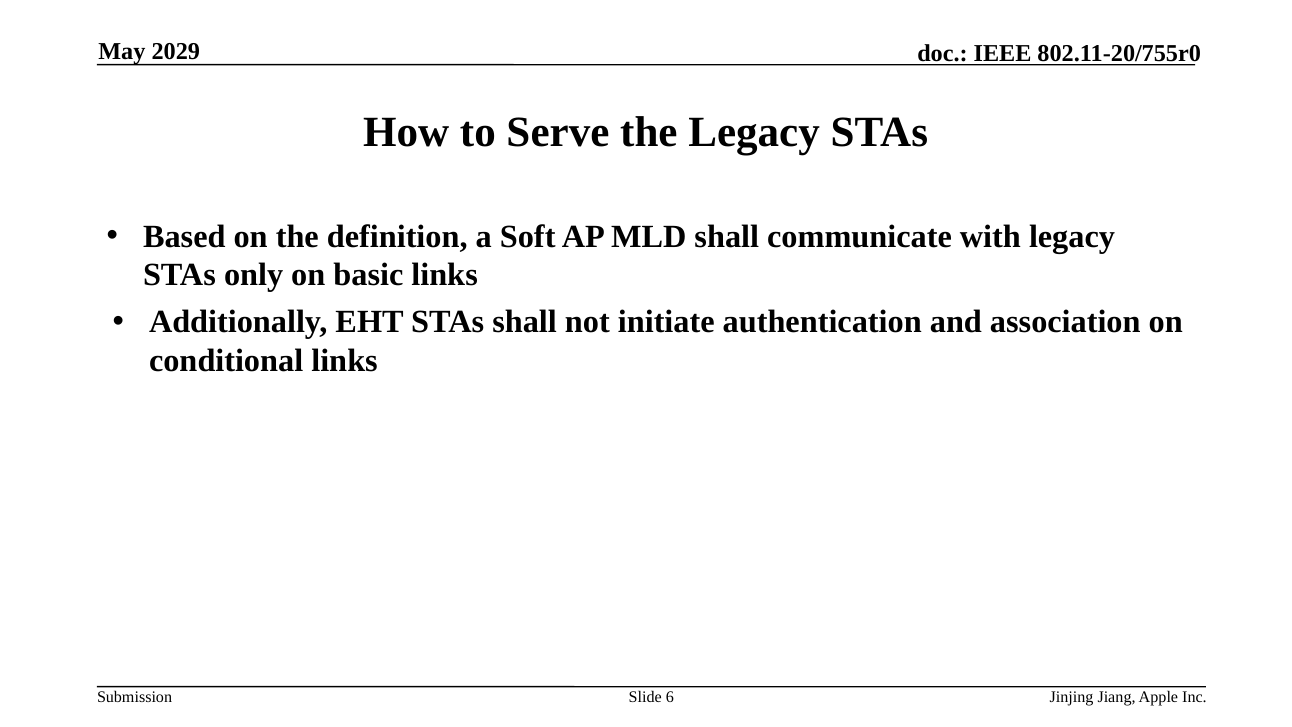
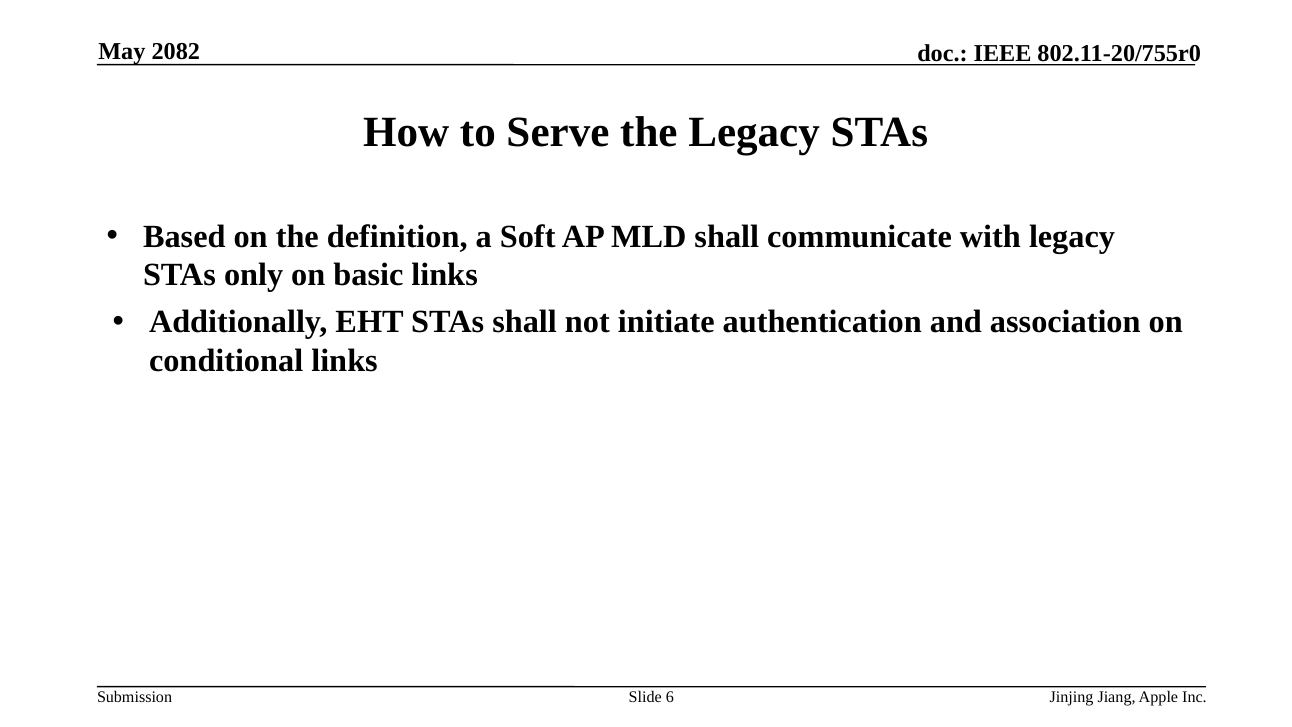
2029: 2029 -> 2082
